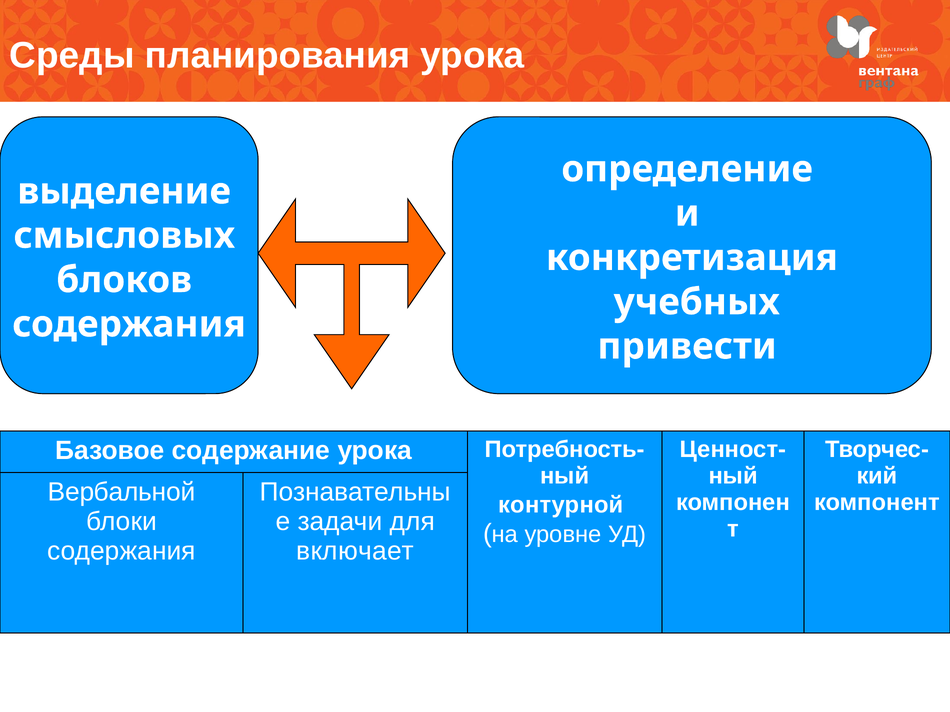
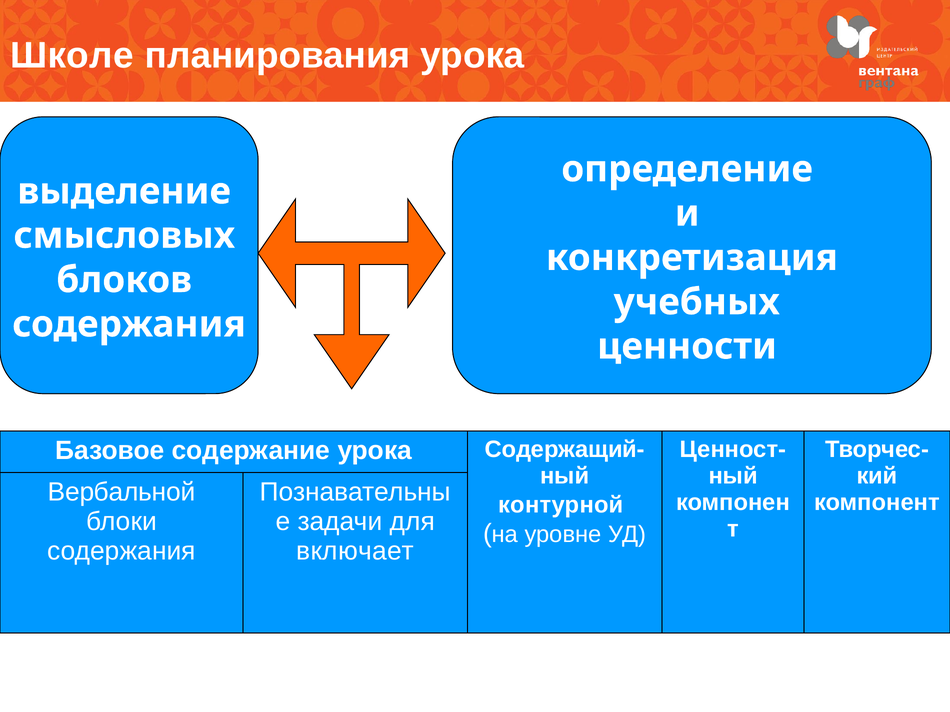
Среды: Среды -> Школе
привести: привести -> ценности
Потребность-: Потребность- -> Содержащий-
